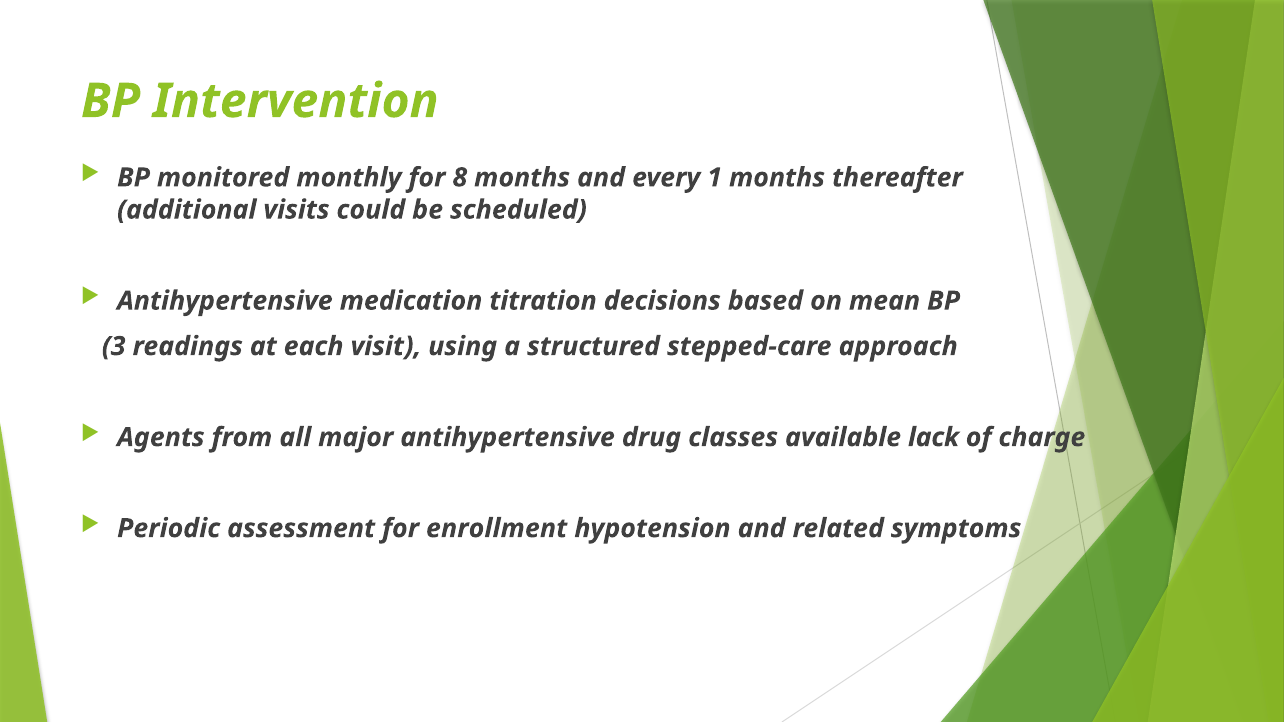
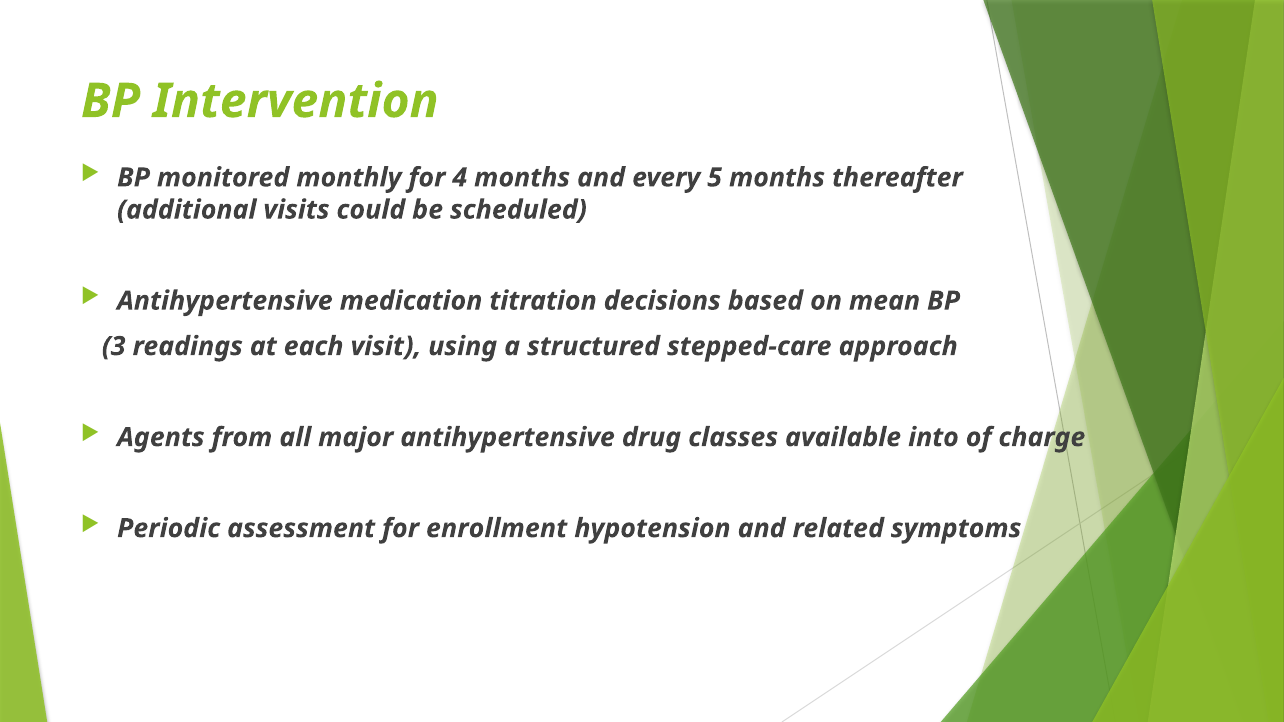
8: 8 -> 4
1: 1 -> 5
lack: lack -> into
